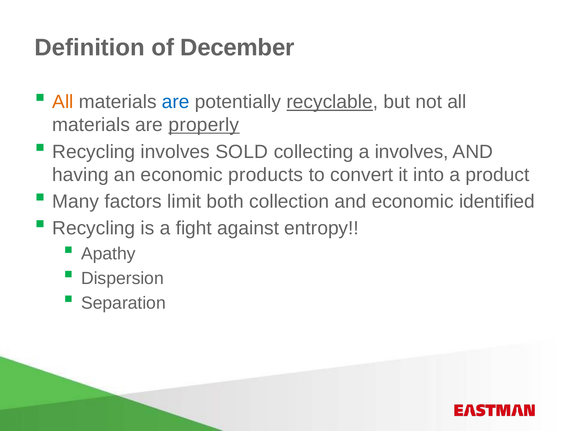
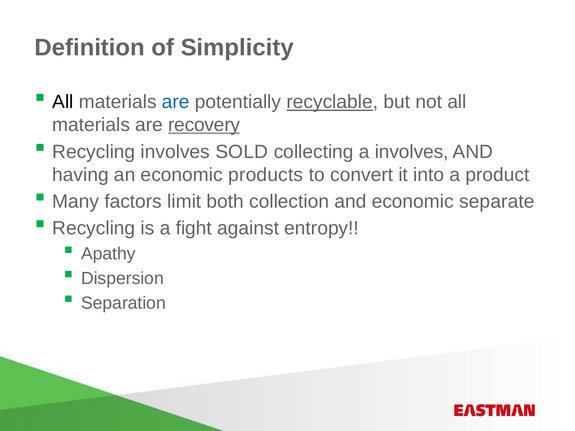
December: December -> Simplicity
All at (63, 102) colour: orange -> black
properly: properly -> recovery
identified: identified -> separate
